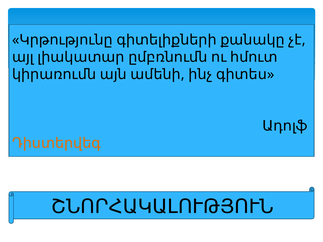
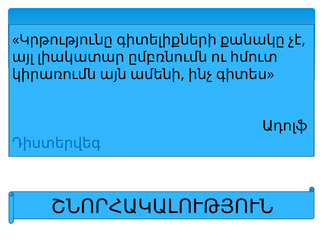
Դիստերվեգ colour: orange -> blue
